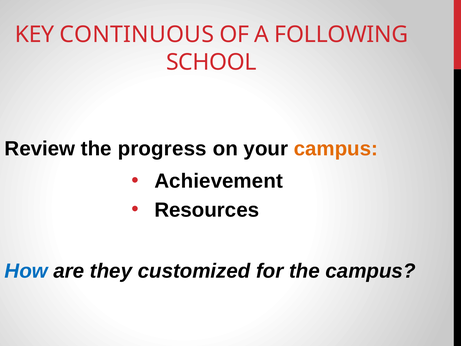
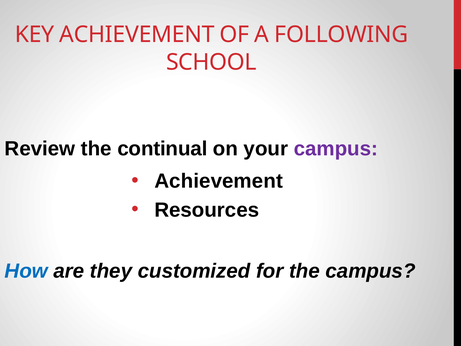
KEY CONTINUOUS: CONTINUOUS -> ACHIEVEMENT
progress: progress -> continual
campus at (336, 148) colour: orange -> purple
